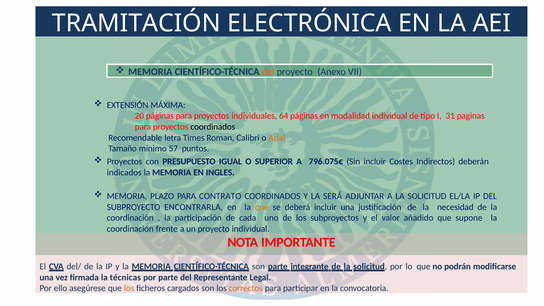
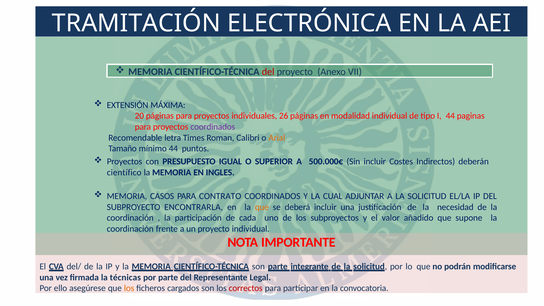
del at (268, 72) colour: orange -> red
64: 64 -> 26
I 31: 31 -> 44
coordinados at (213, 127) colour: black -> purple
mínimo 57: 57 -> 44
796.075€: 796.075€ -> 500.000€
indicados: indicados -> científico
PLAZO: PLAZO -> CASOS
SERÁ: SERÁ -> CUAL
correctos colour: orange -> red
